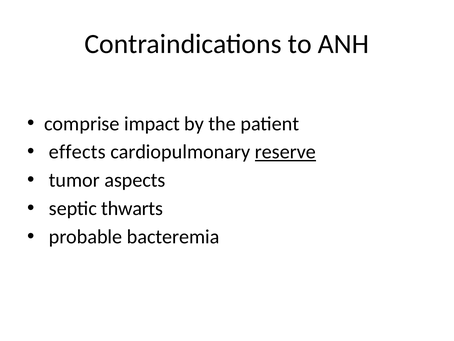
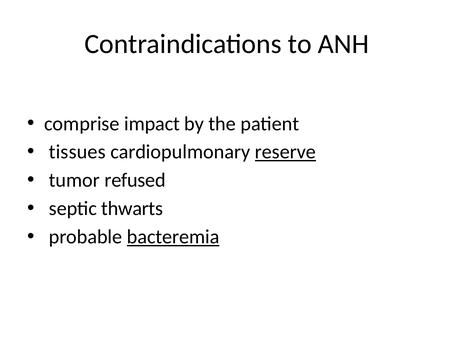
effects: effects -> tissues
aspects: aspects -> refused
bacteremia underline: none -> present
